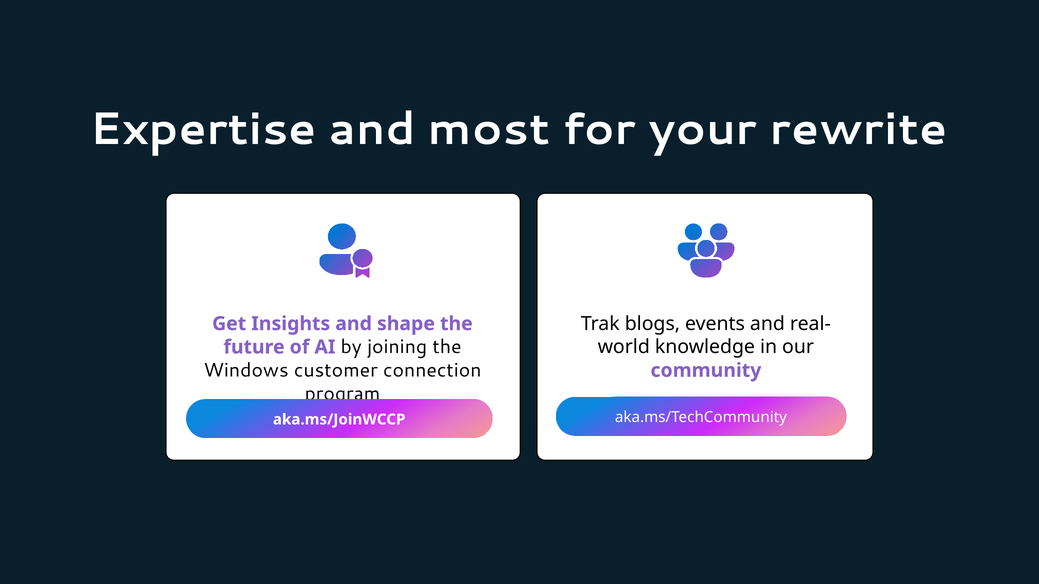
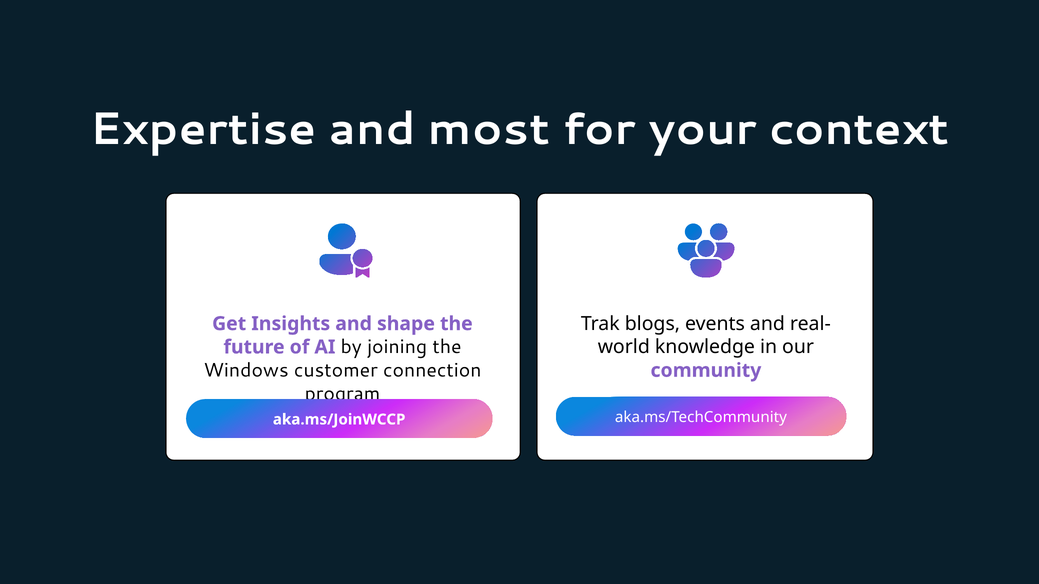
rewrite: rewrite -> context
